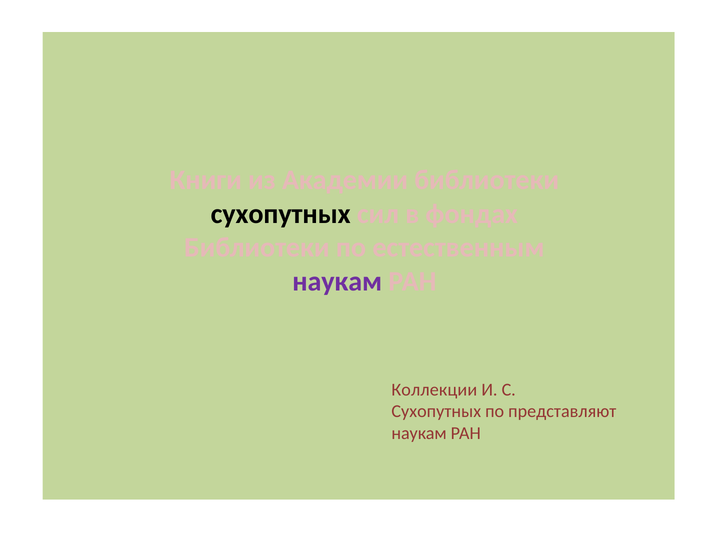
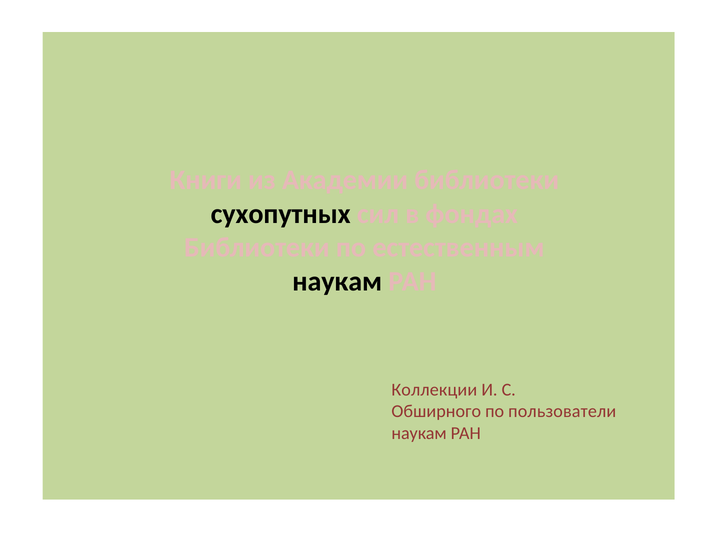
наукам at (337, 281) colour: purple -> black
Сухопутных at (436, 411): Сухопутных -> Обширного
представляют: представляют -> пользователи
